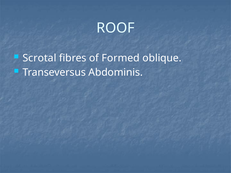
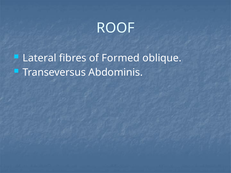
Scrotal: Scrotal -> Lateral
